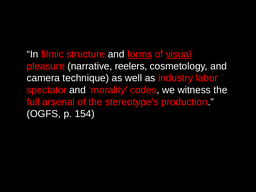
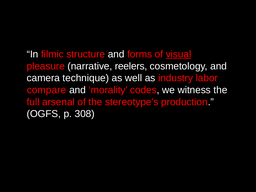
forms underline: present -> none
spectator: spectator -> compare
154: 154 -> 308
